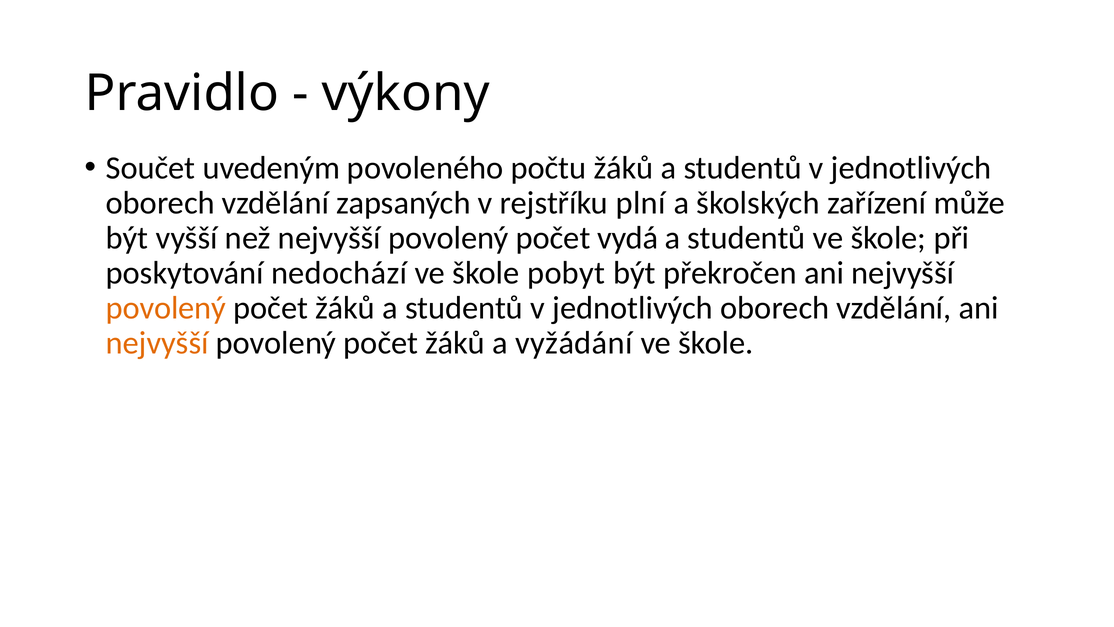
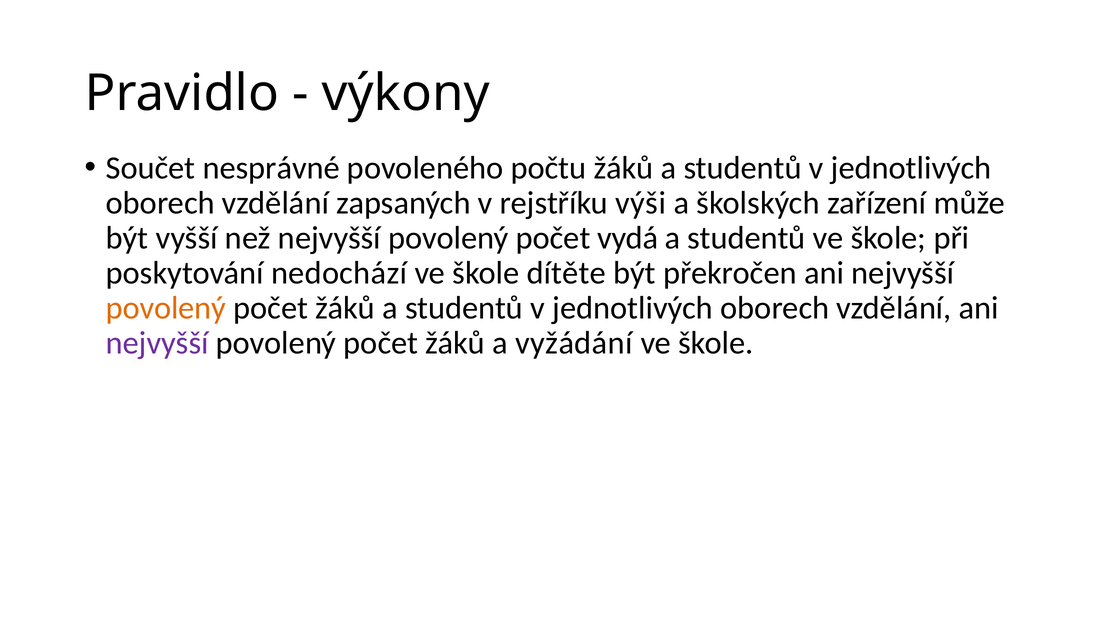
uvedeným: uvedeným -> nesprávné
plní: plní -> výši
pobyt: pobyt -> dítěte
nejvyšší at (157, 343) colour: orange -> purple
